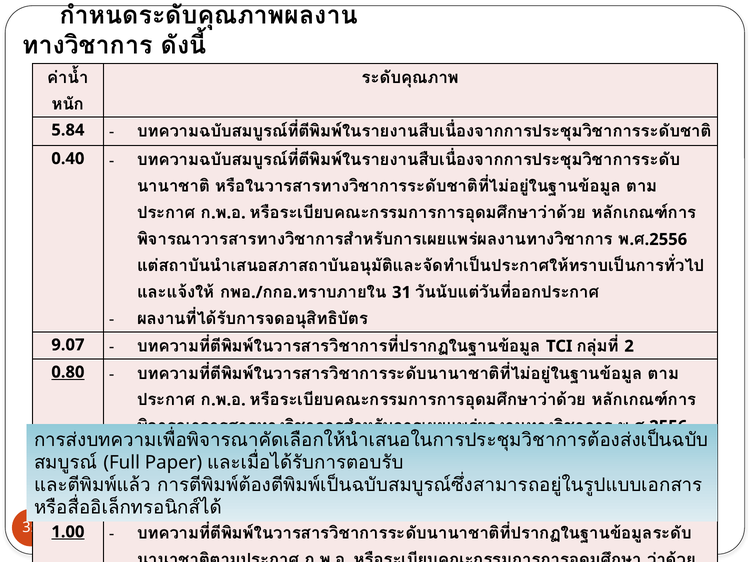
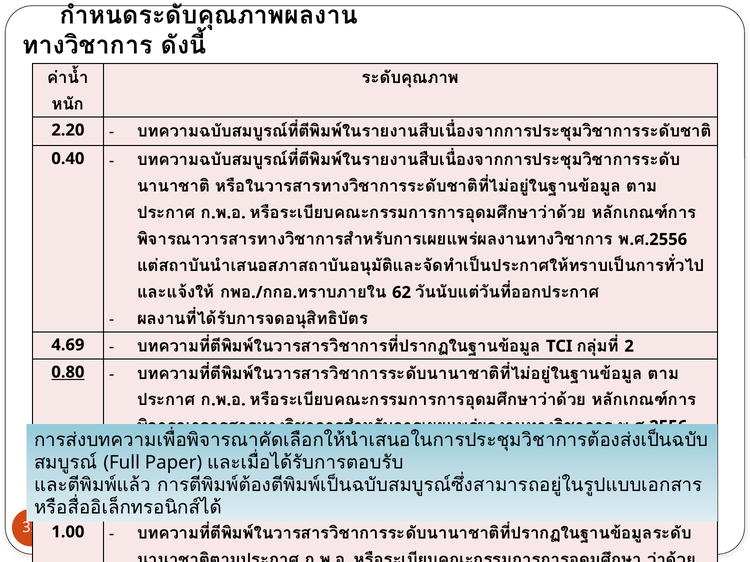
5.84: 5.84 -> 2.20
31: 31 -> 62
9.07: 9.07 -> 4.69
1.00 underline: present -> none
